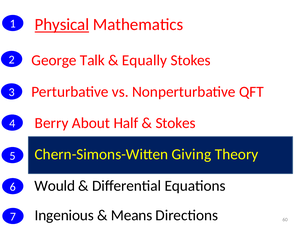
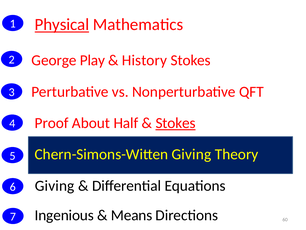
Talk: Talk -> Play
Equally: Equally -> History
Berry: Berry -> Proof
Stokes at (176, 123) underline: none -> present
Would at (55, 185): Would -> Giving
